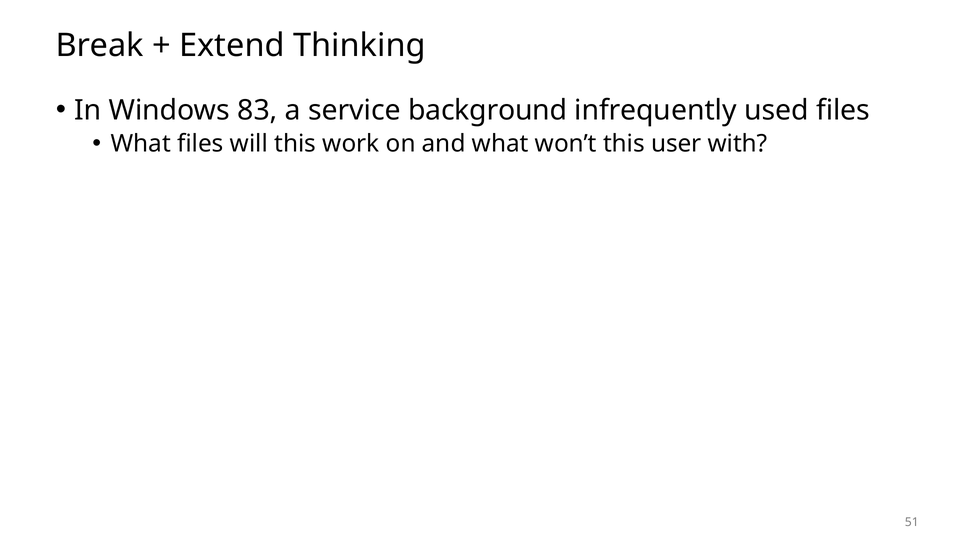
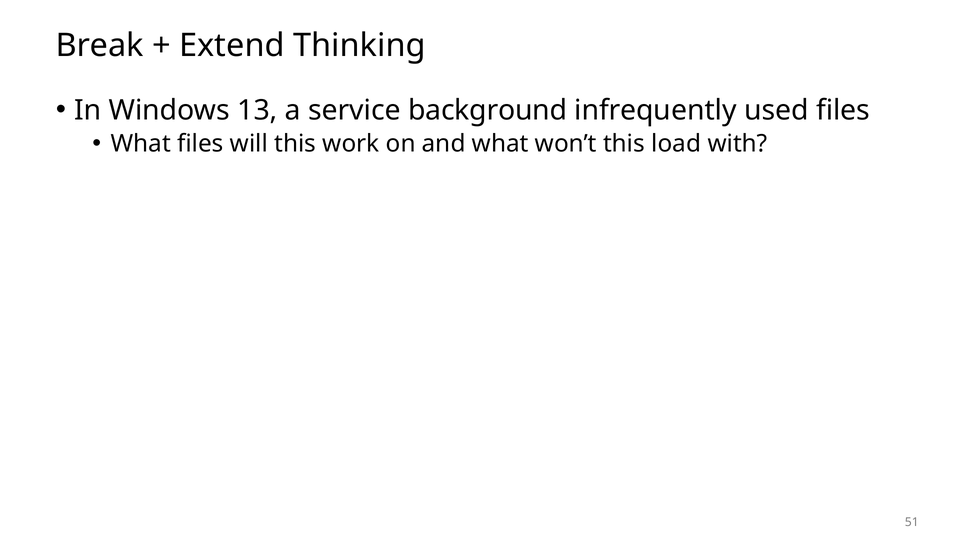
83: 83 -> 13
user: user -> load
